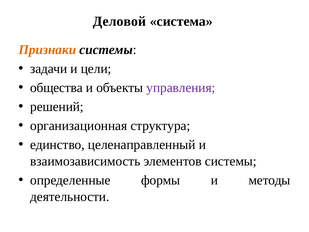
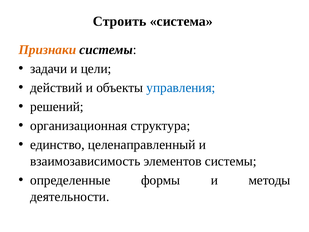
Деловой: Деловой -> Строить
общества: общества -> действий
управления colour: purple -> blue
